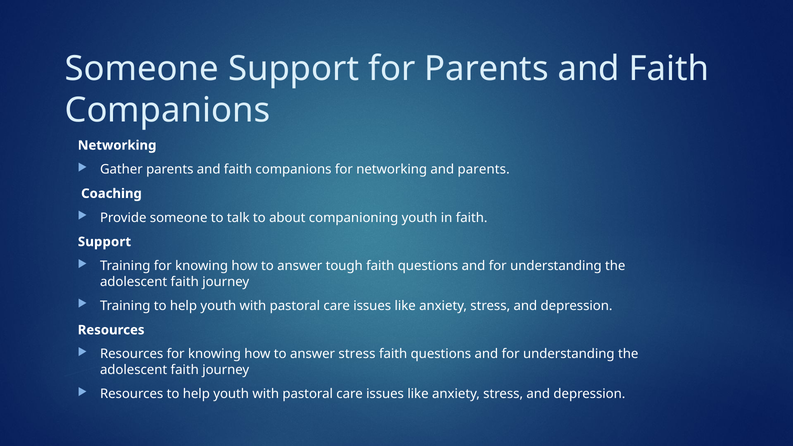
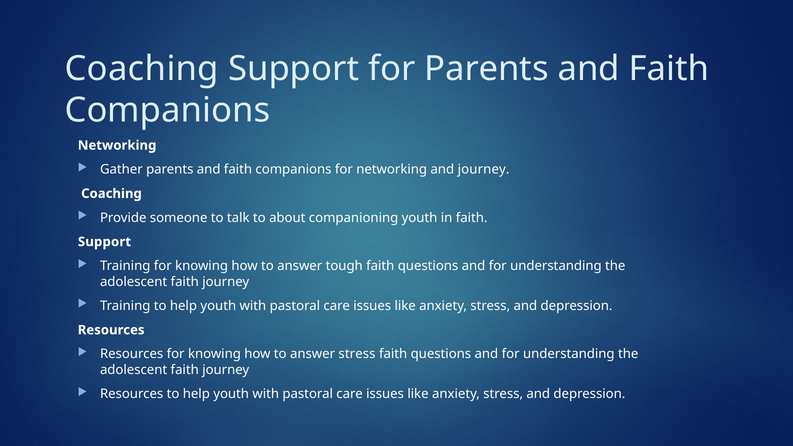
Someone at (142, 69): Someone -> Coaching
and parents: parents -> journey
